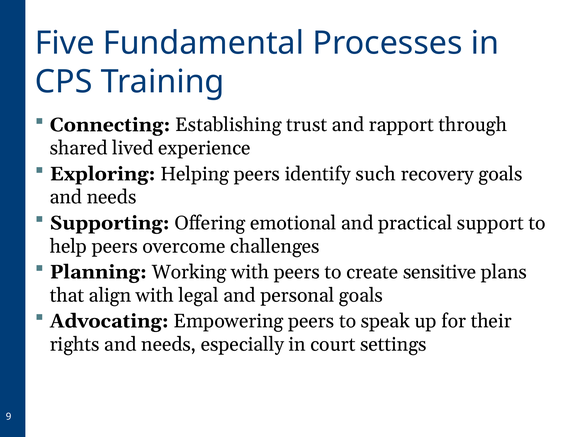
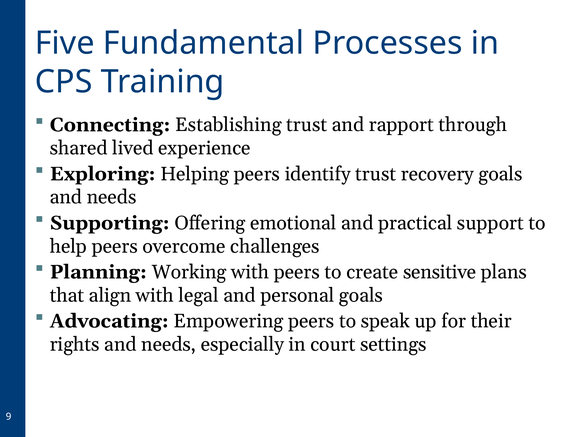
identify such: such -> trust
